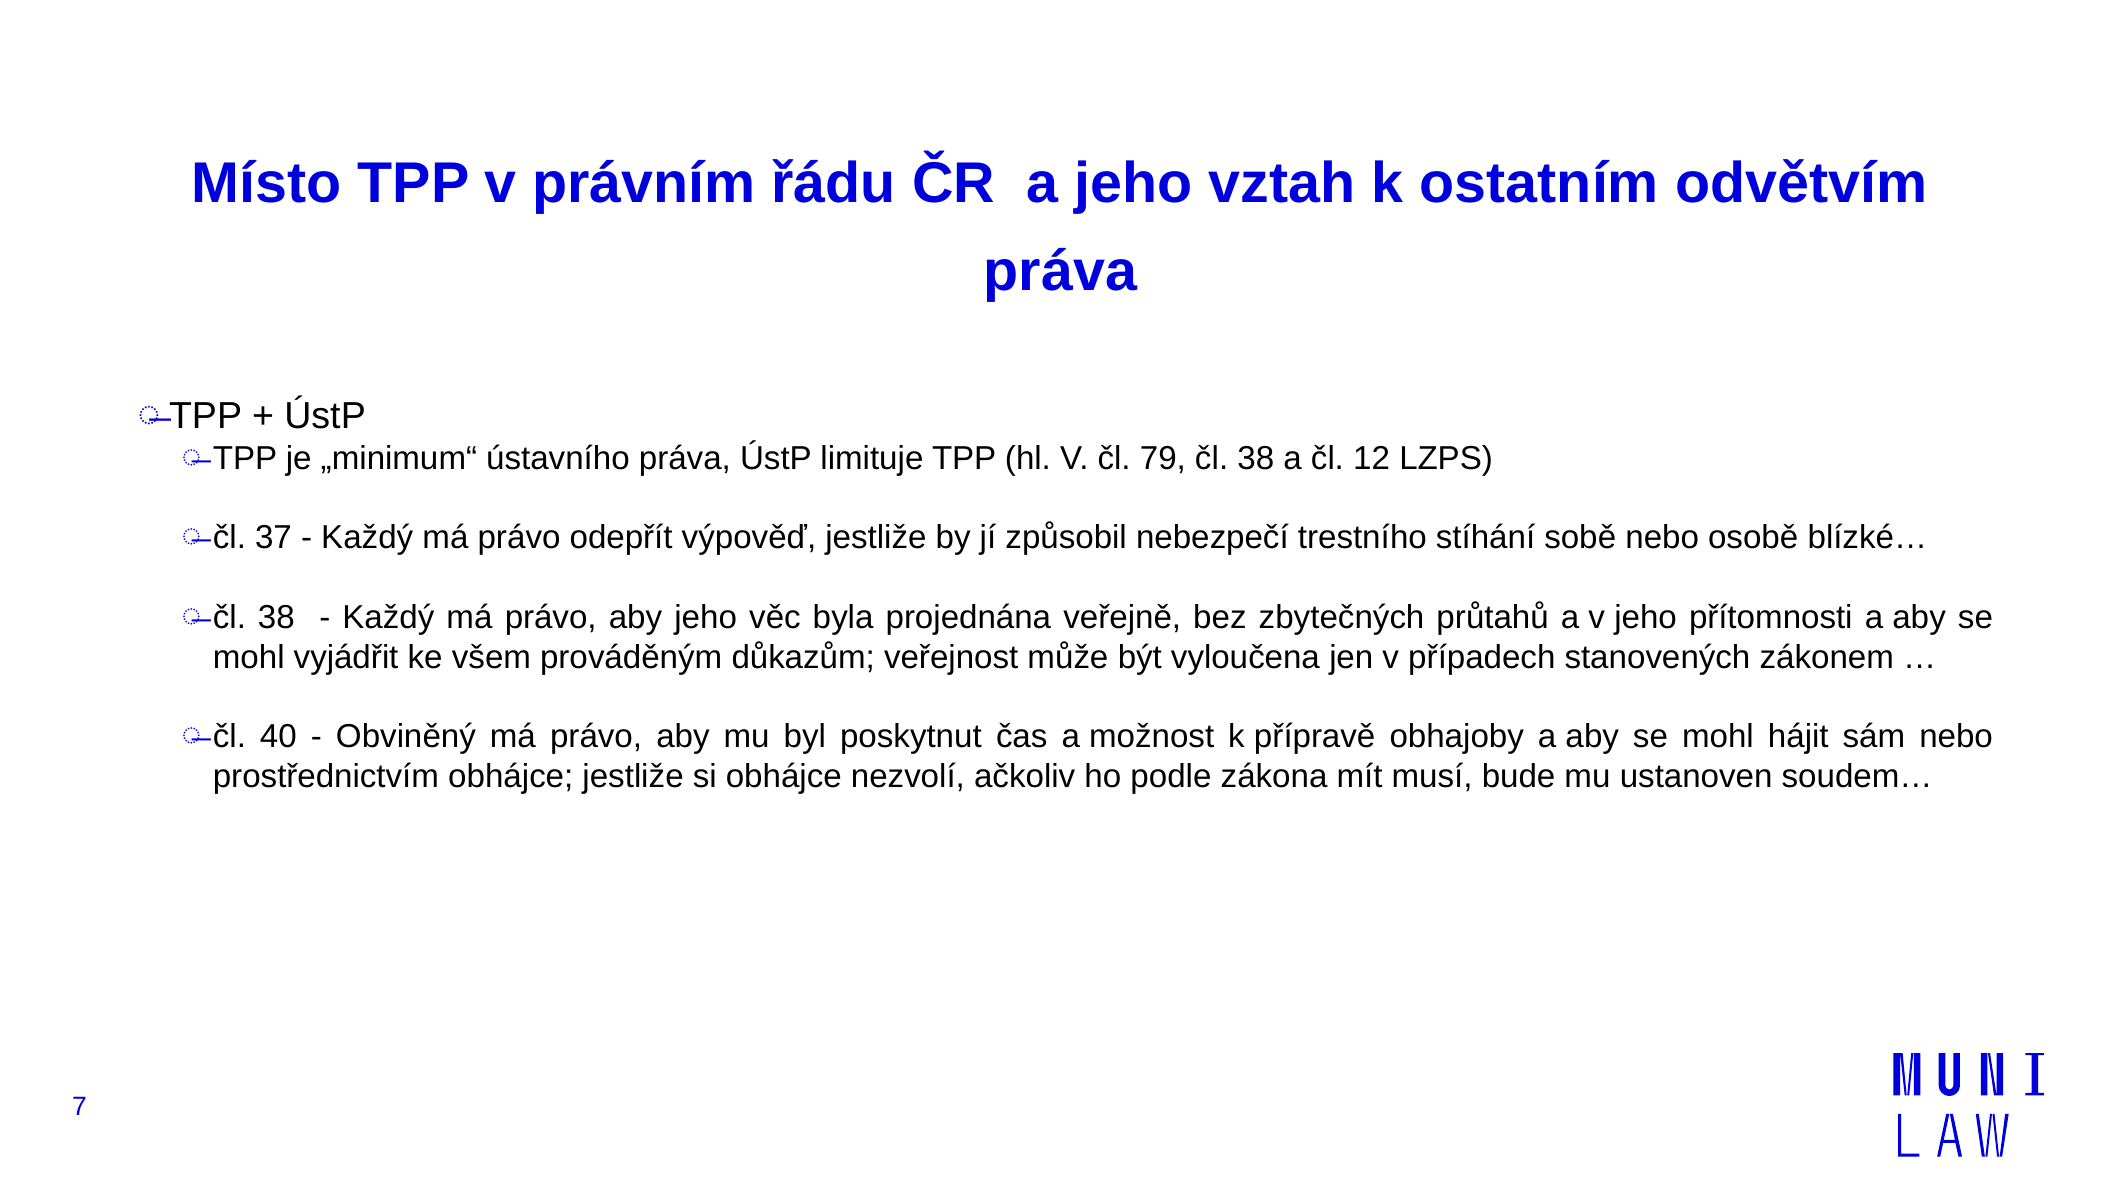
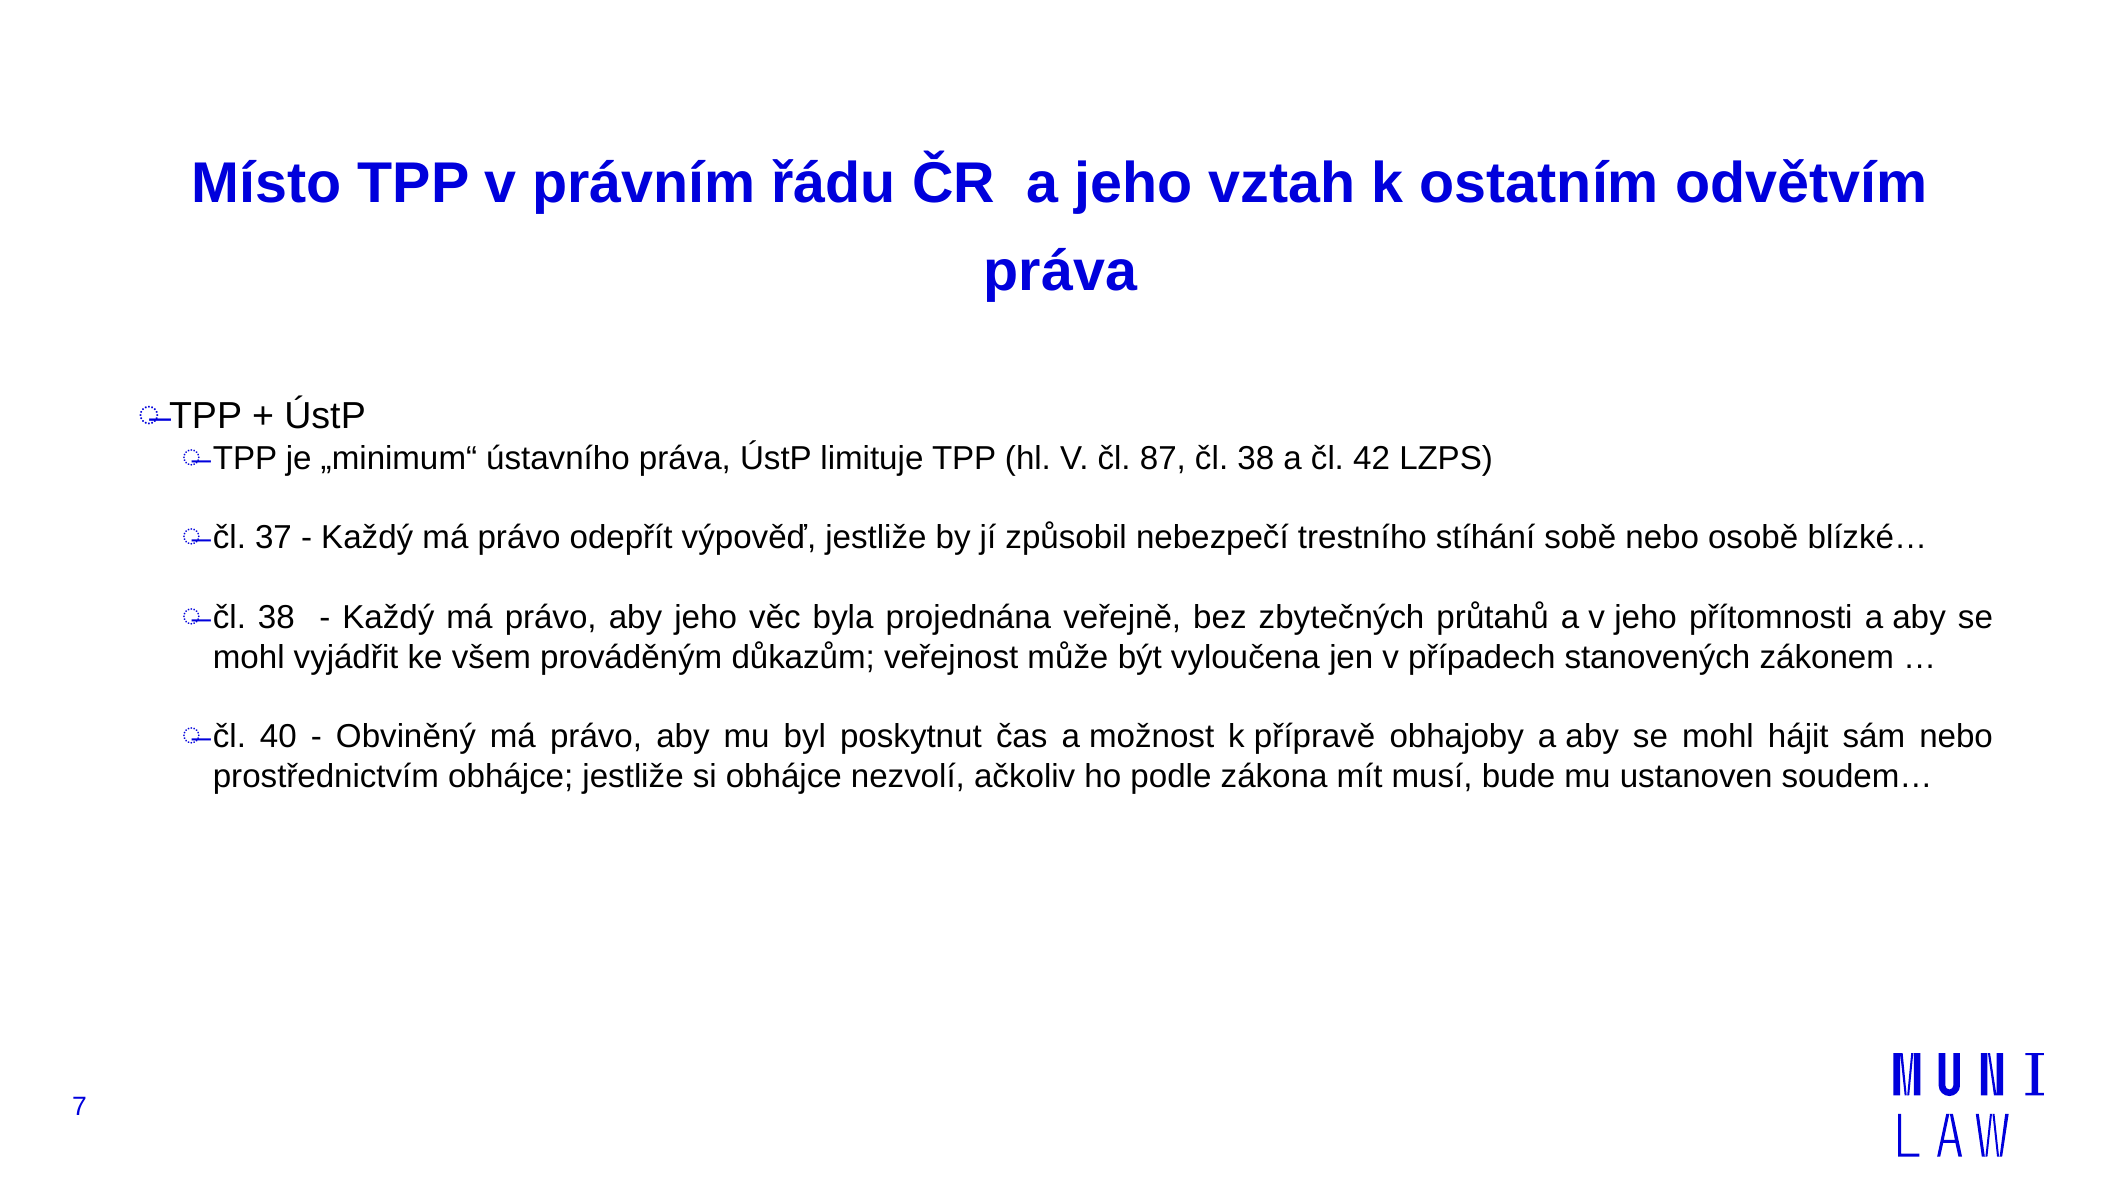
79: 79 -> 87
12: 12 -> 42
